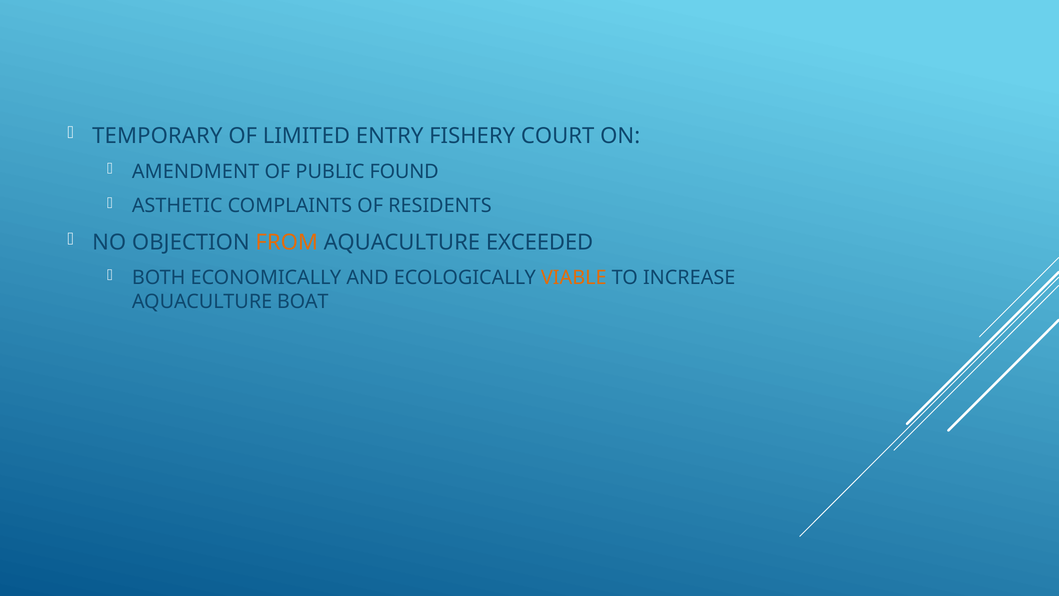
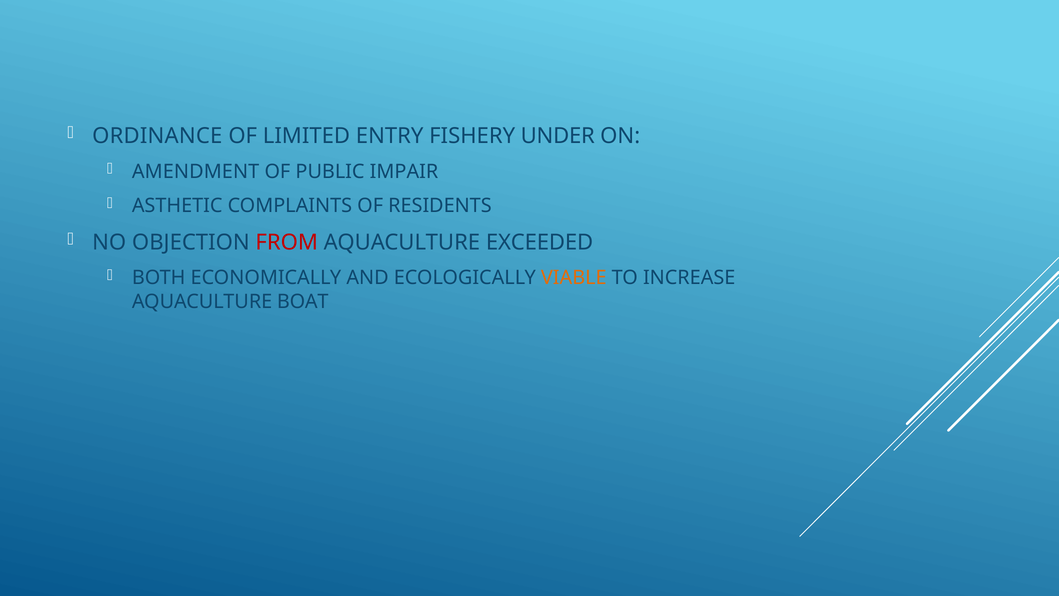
TEMPORARY: TEMPORARY -> ORDINANCE
COURT: COURT -> UNDER
FOUND: FOUND -> IMPAIR
FROM colour: orange -> red
